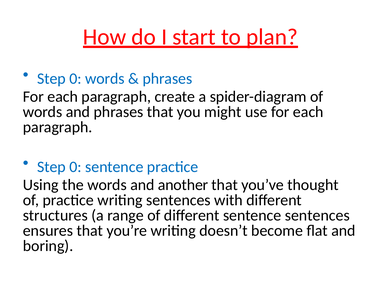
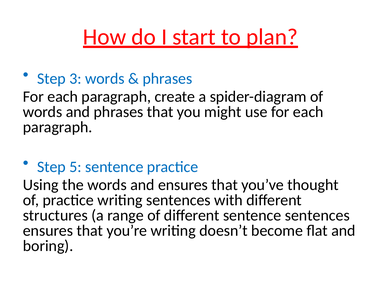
0 at (75, 79): 0 -> 3
0 at (75, 167): 0 -> 5
and another: another -> ensures
